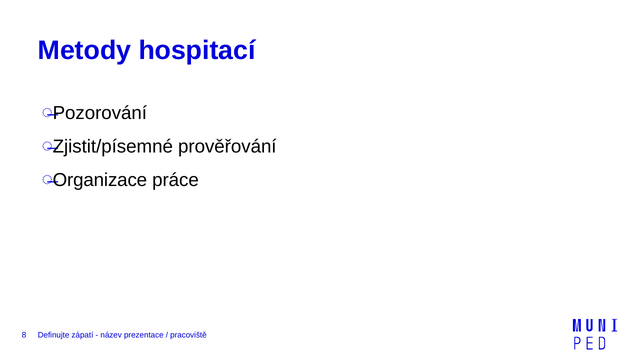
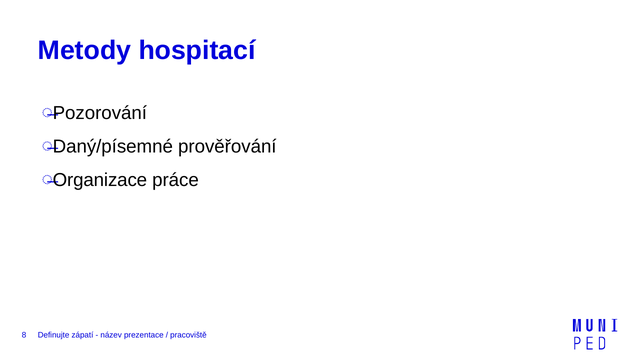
Zjistit/písemné: Zjistit/písemné -> Daný/písemné
